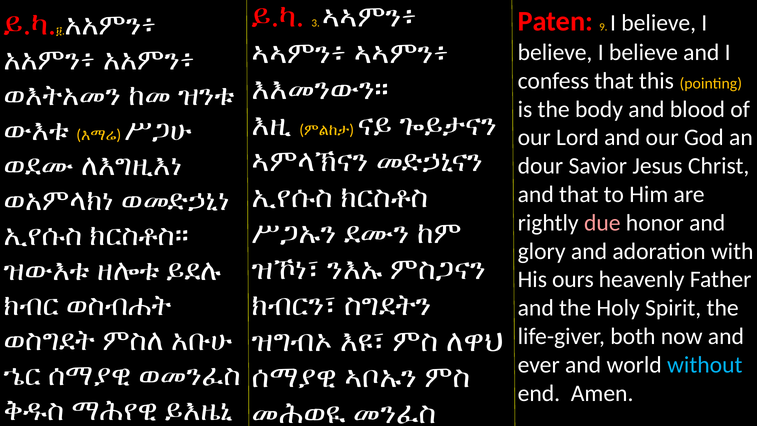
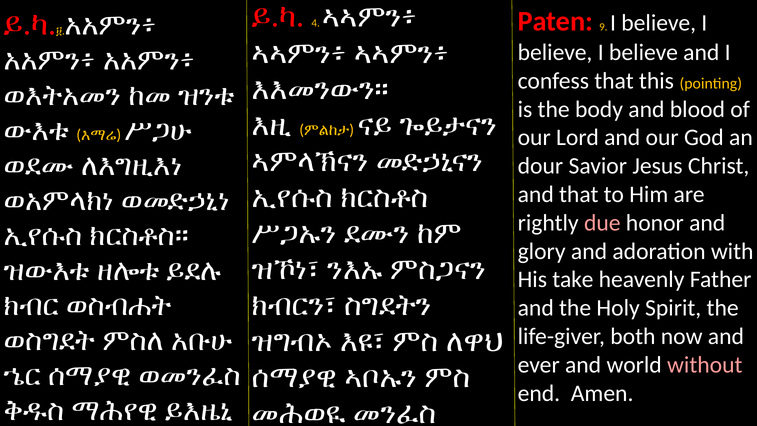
3: 3 -> 4
ours: ours -> take
without colour: light blue -> pink
